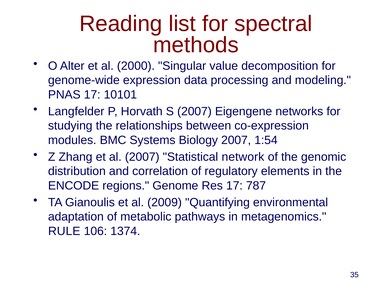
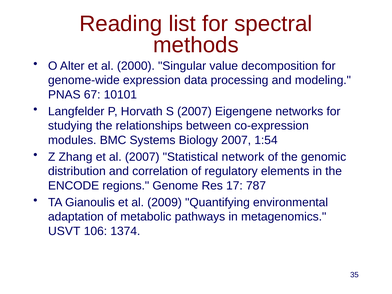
PNAS 17: 17 -> 67
RULE: RULE -> USVT
